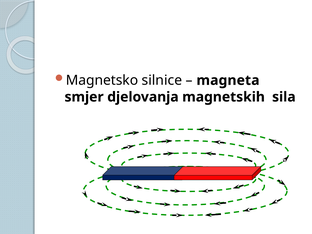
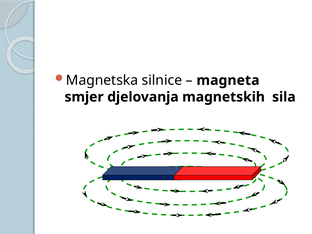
Magnetsko: Magnetsko -> Magnetska
